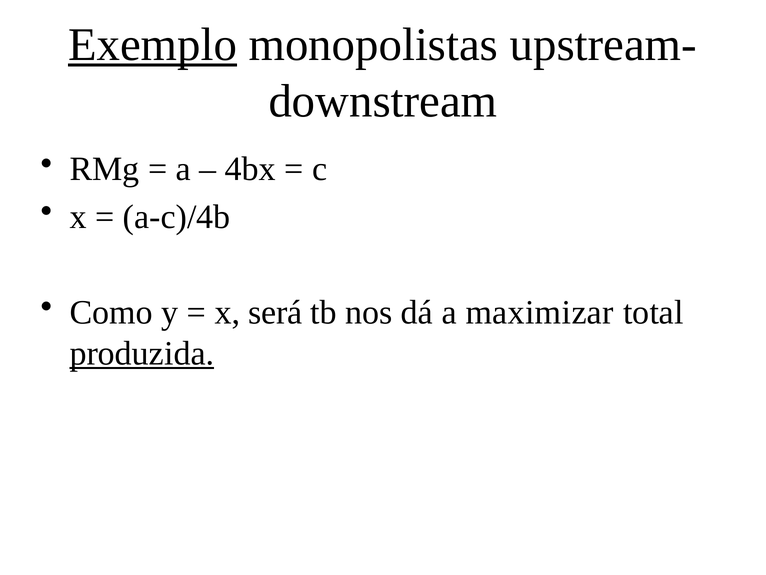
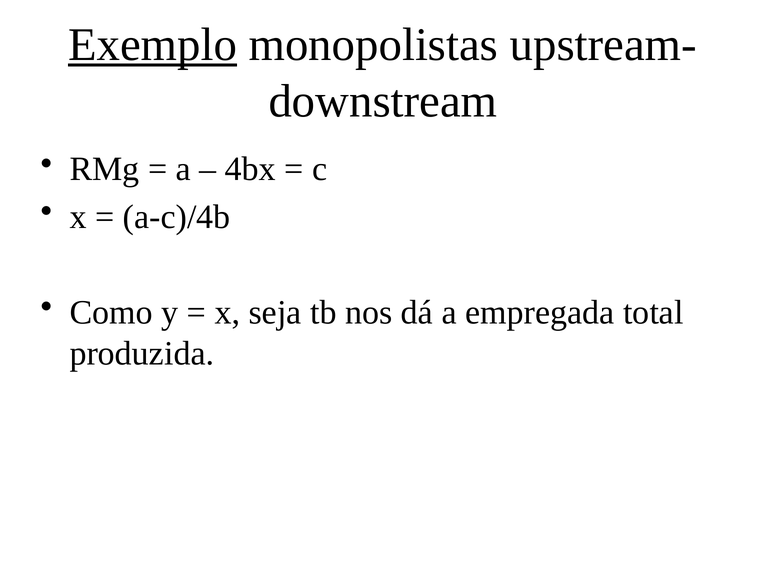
será: será -> seja
maximizar: maximizar -> empregada
produzida underline: present -> none
